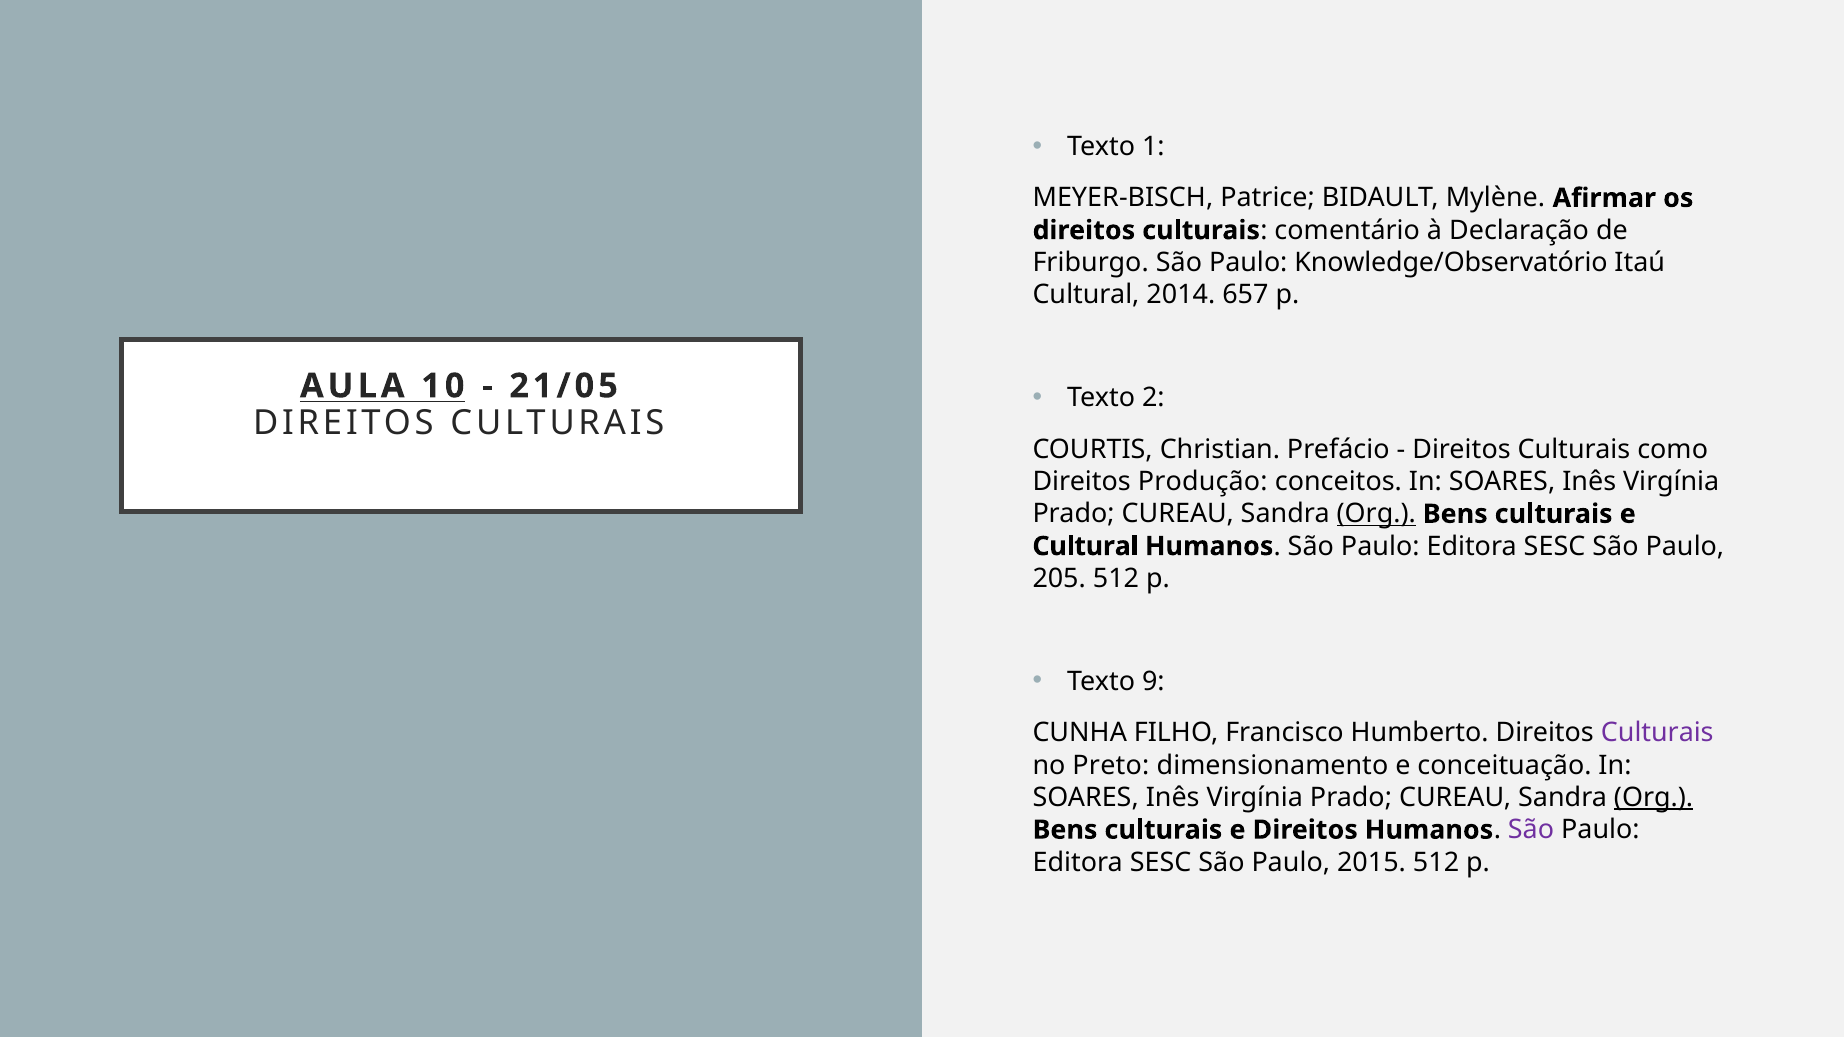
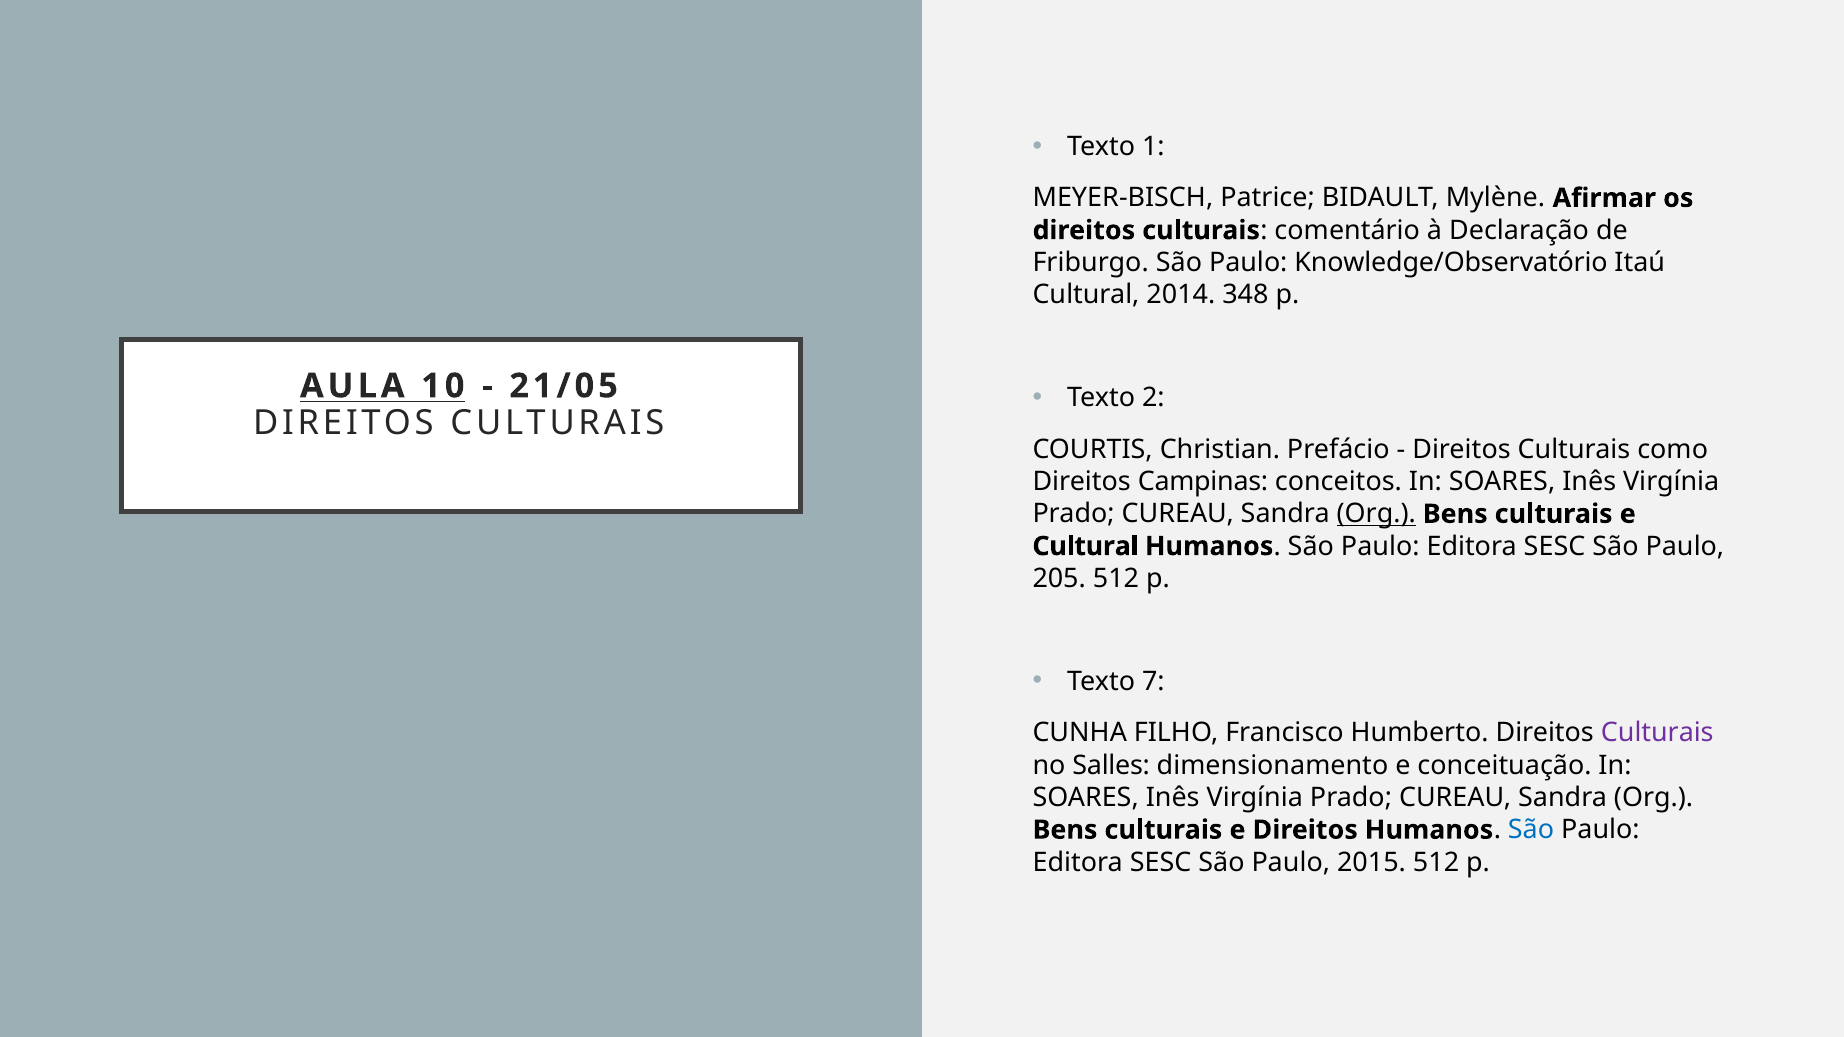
657: 657 -> 348
Produção: Produção -> Campinas
9: 9 -> 7
Preto: Preto -> Salles
Org at (1654, 798) underline: present -> none
São at (1531, 830) colour: purple -> blue
